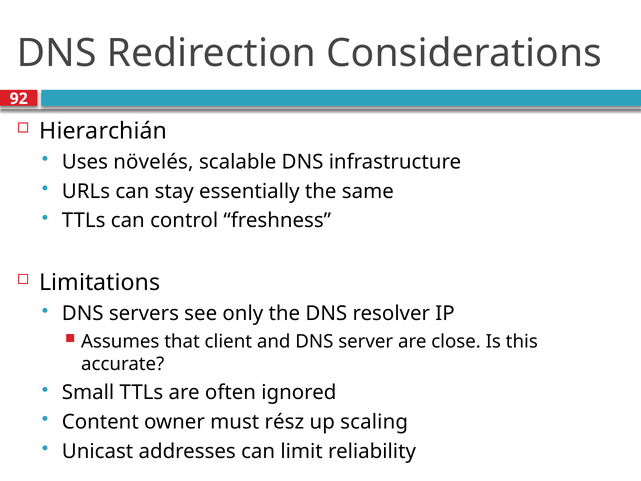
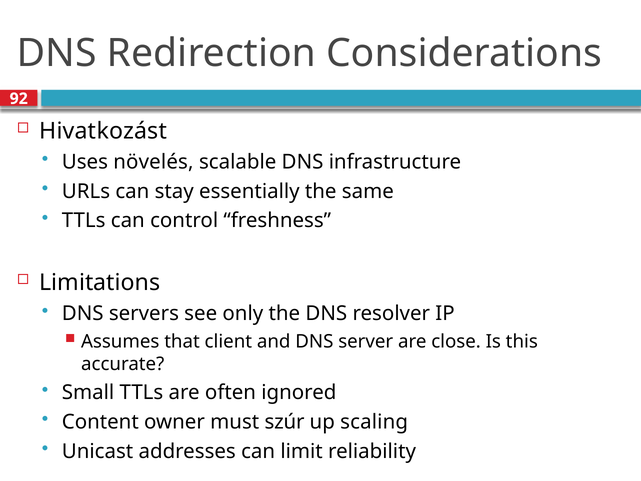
Hierarchián: Hierarchián -> Hivatkozást
rész: rész -> szúr
